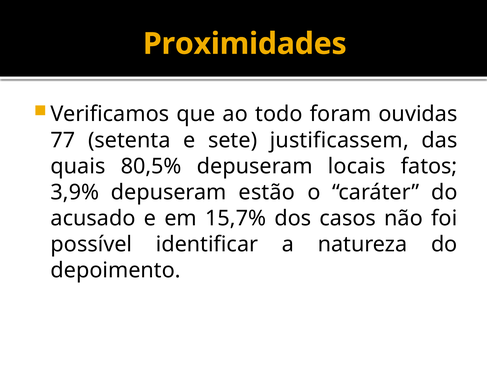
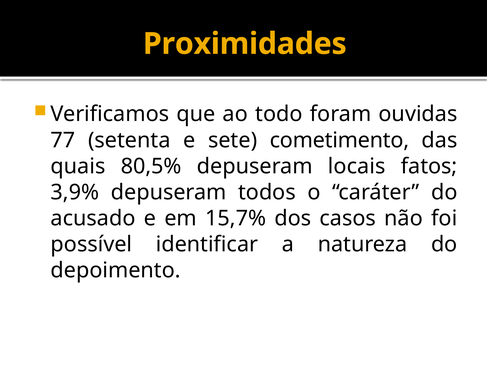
justificassem: justificassem -> cometimento
estão: estão -> todos
